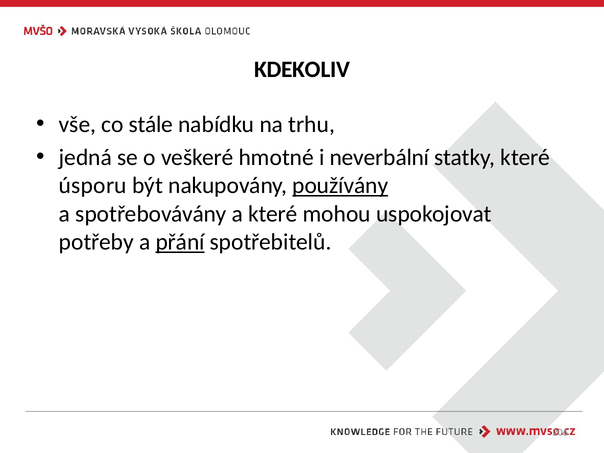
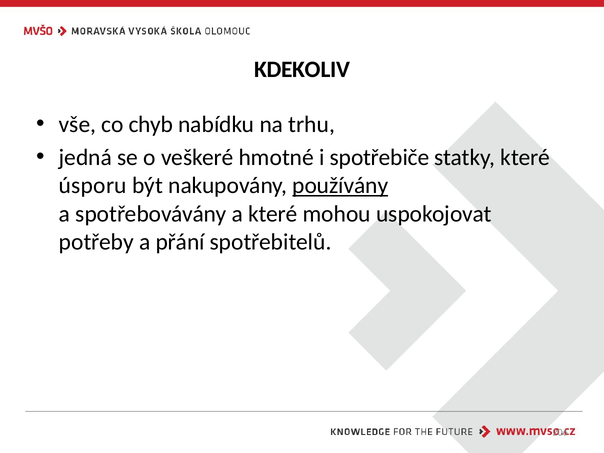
stále: stále -> chyb
neverbální: neverbální -> spotřebiče
přání underline: present -> none
